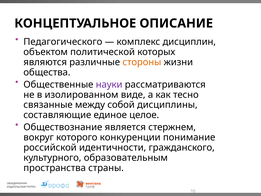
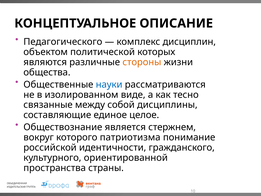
науки colour: purple -> blue
конкуренции: конкуренции -> патриотизма
образовательным: образовательным -> ориентированной
